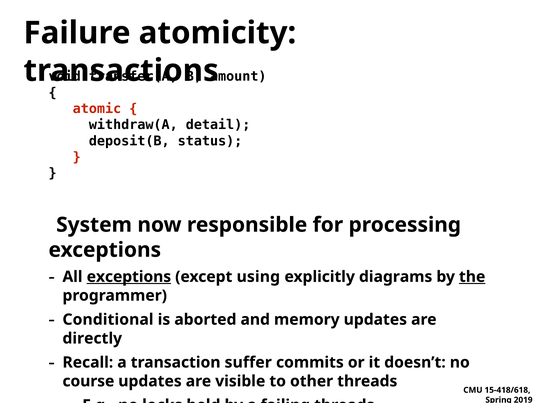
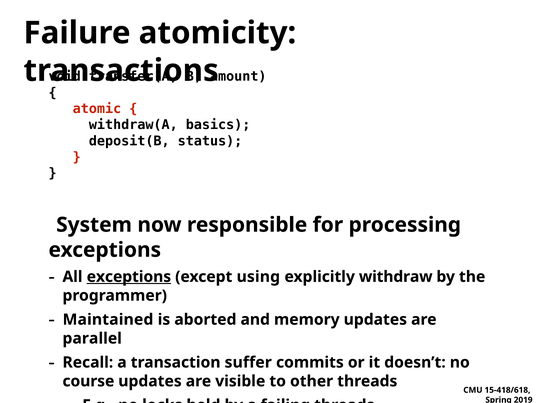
detail: detail -> basics
diagrams: diagrams -> withdraw
the underline: present -> none
Conditional: Conditional -> Maintained
directly: directly -> parallel
